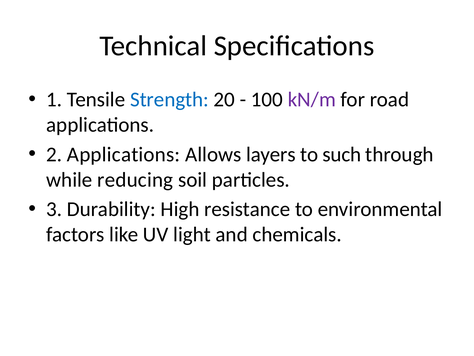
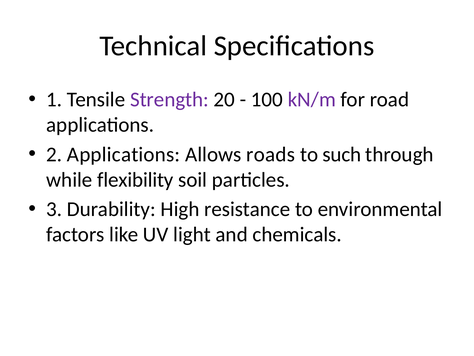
Strength colour: blue -> purple
layers: layers -> roads
reducing: reducing -> flexibility
